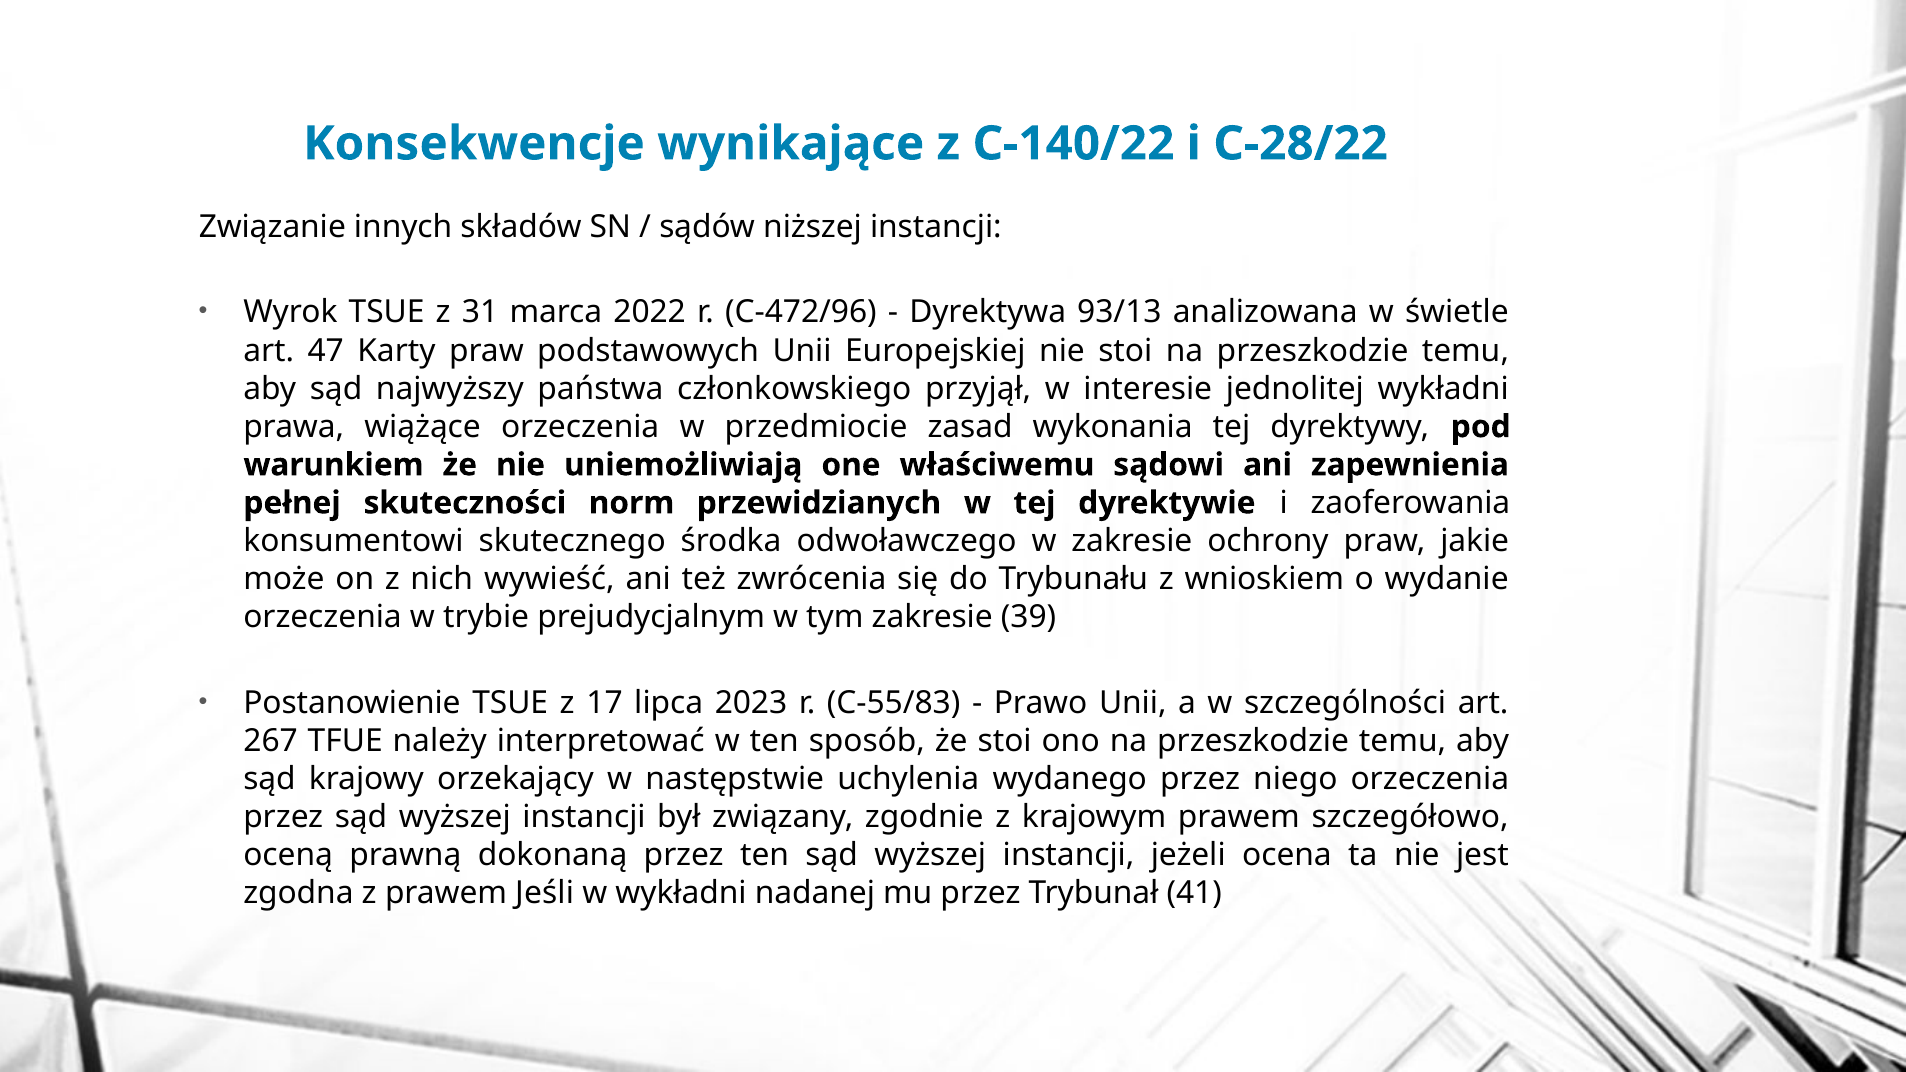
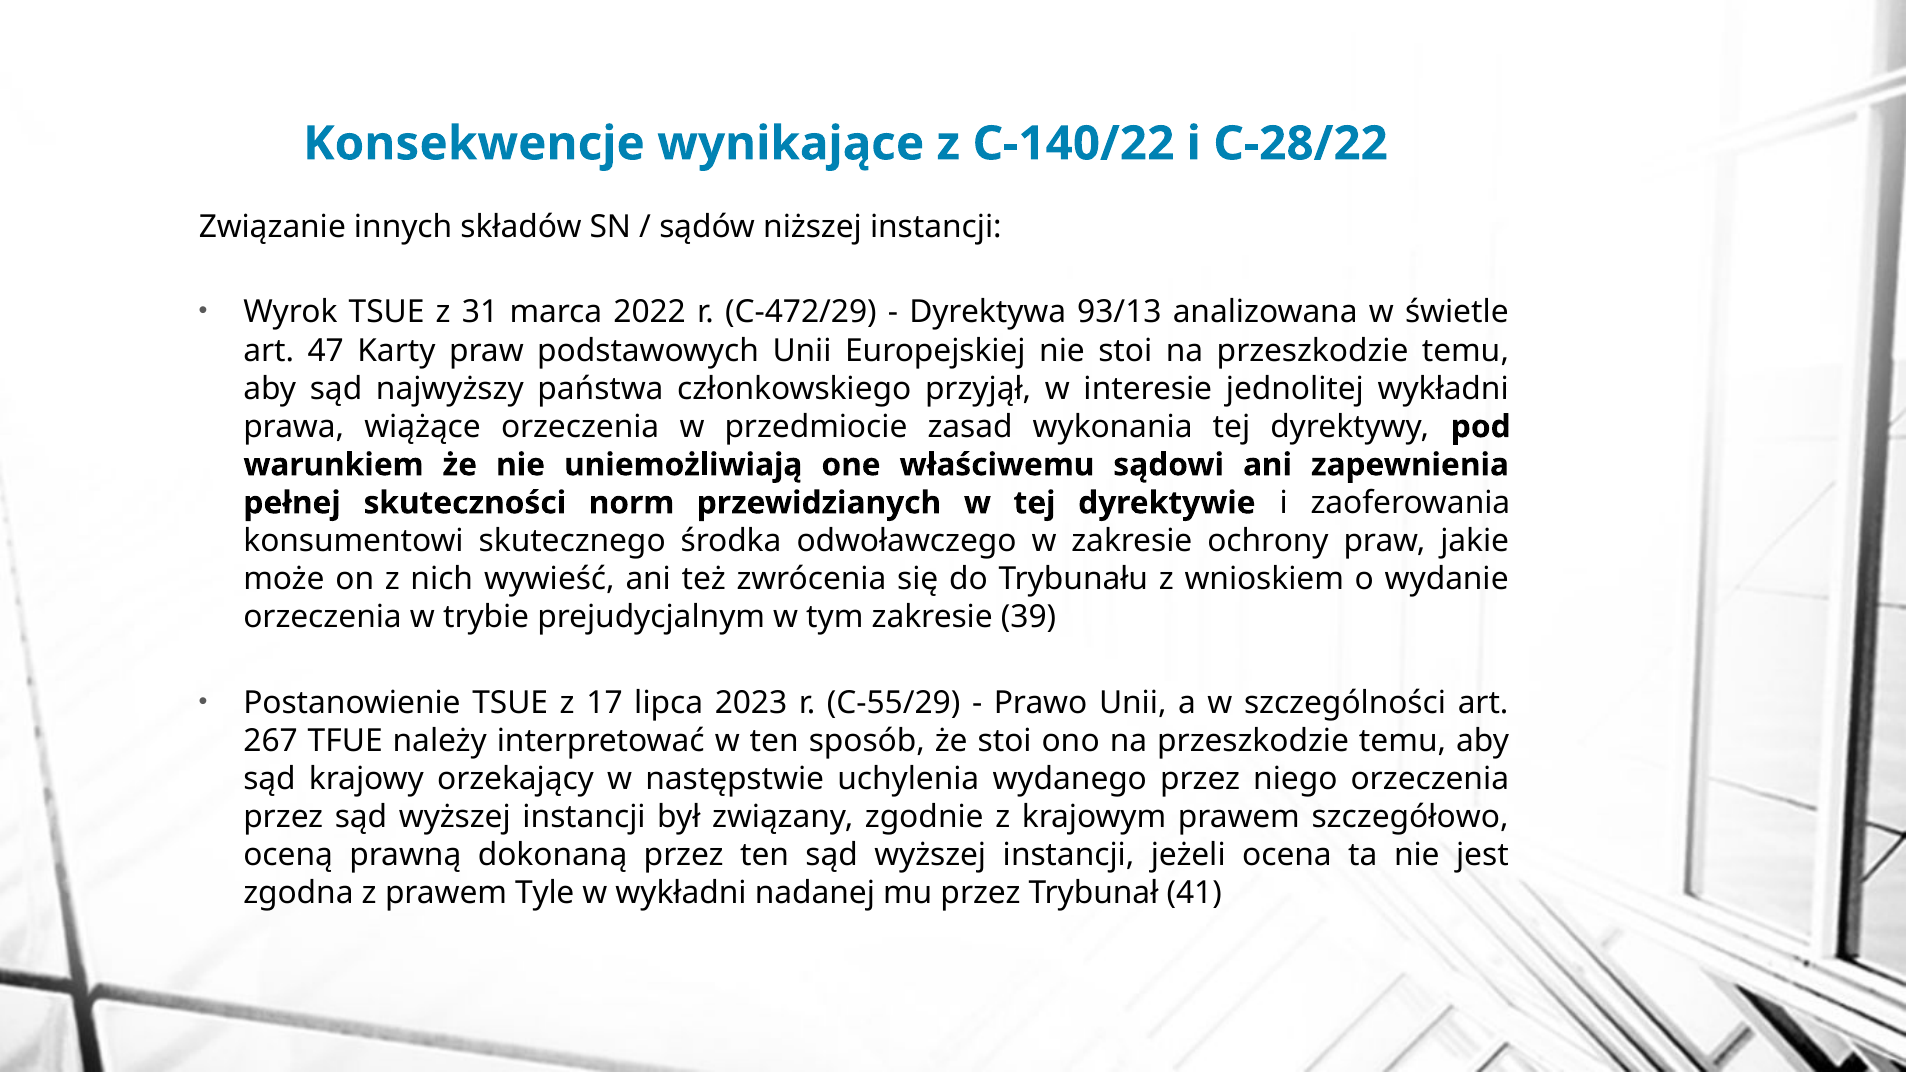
C-472/96: C-472/96 -> C-472/29
C-55/83: C-55/83 -> C-55/29
Jeśli: Jeśli -> Tyle
